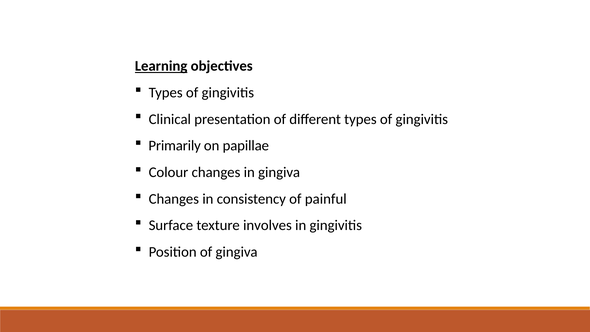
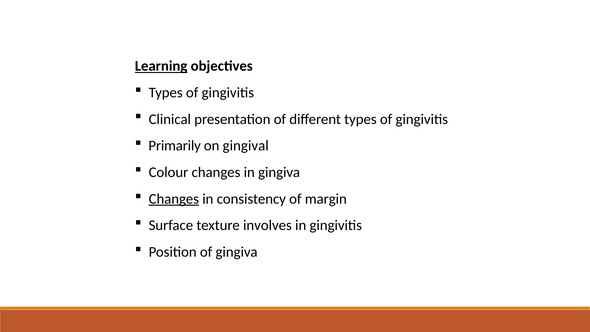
papillae: papillae -> gingival
Changes at (174, 199) underline: none -> present
painful: painful -> margin
